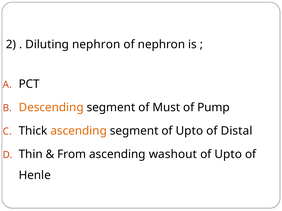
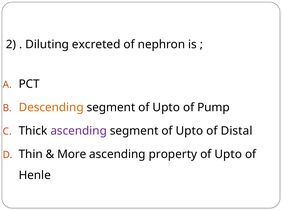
Diluting nephron: nephron -> excreted
Must at (166, 108): Must -> Upto
ascending at (79, 131) colour: orange -> purple
From: From -> More
washout: washout -> property
